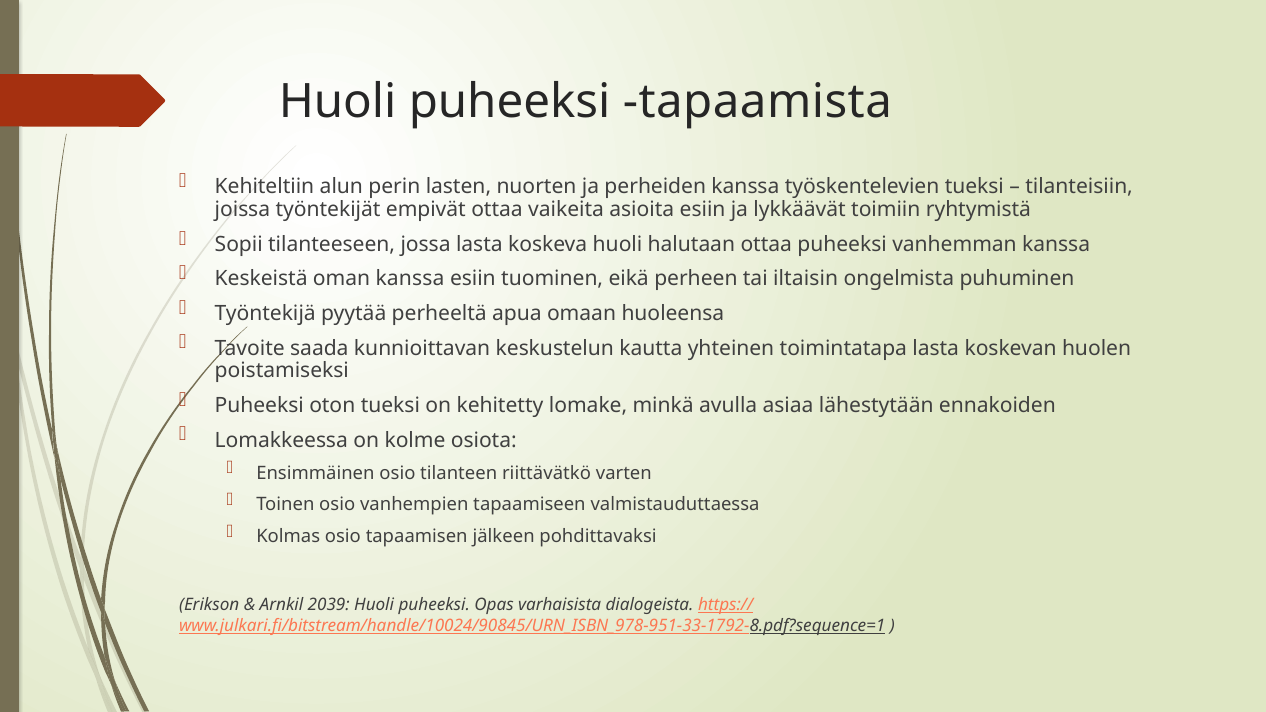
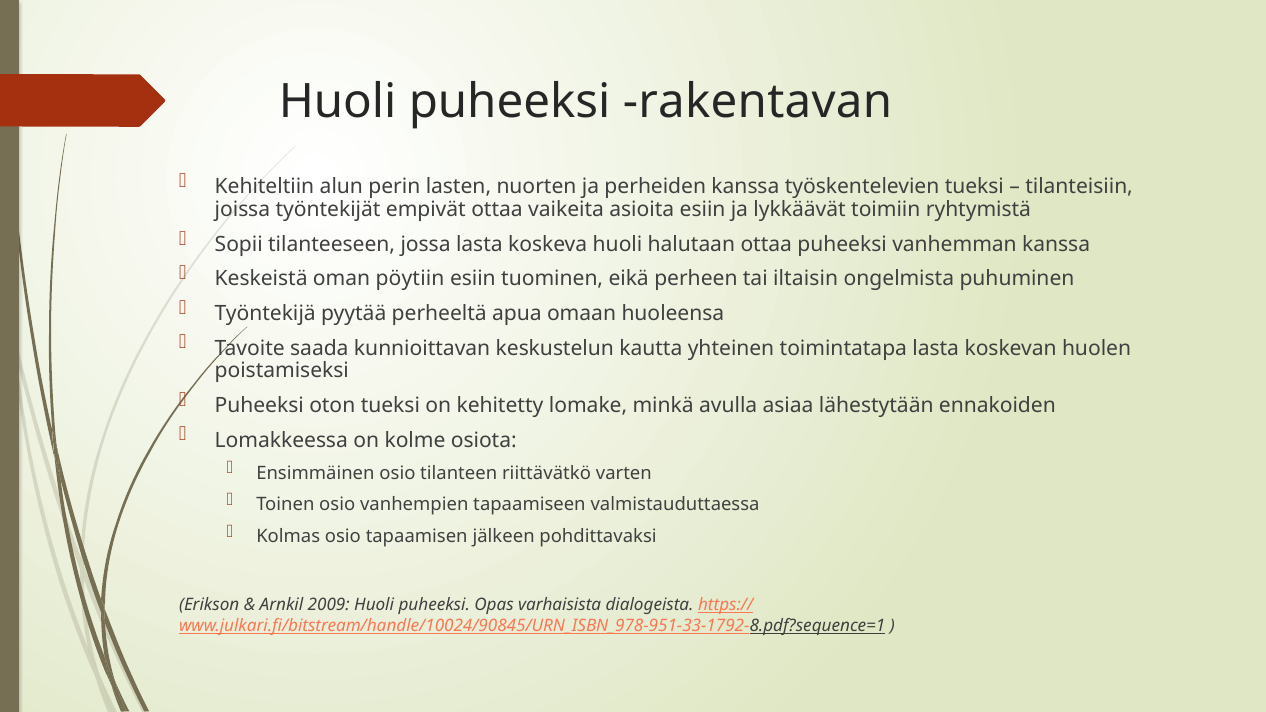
tapaamista: tapaamista -> rakentavan
oman kanssa: kanssa -> pöytiin
2039: 2039 -> 2009
